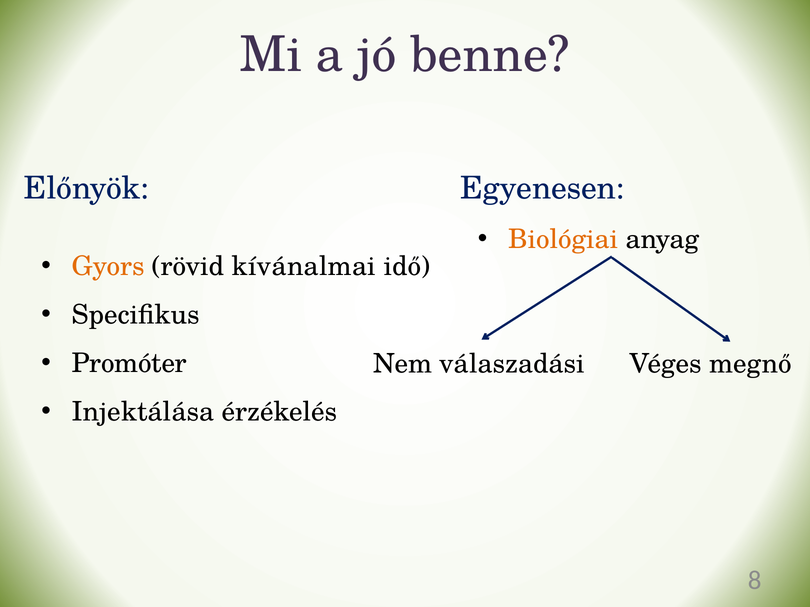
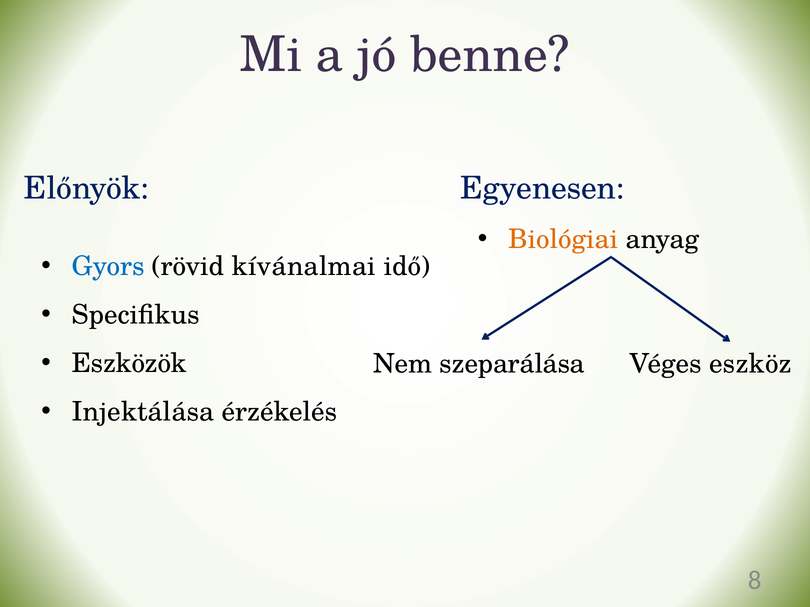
Gyors colour: orange -> blue
Promóter: Promóter -> Eszközök
válaszadási: válaszadási -> szeparálása
megnő: megnő -> eszköz
